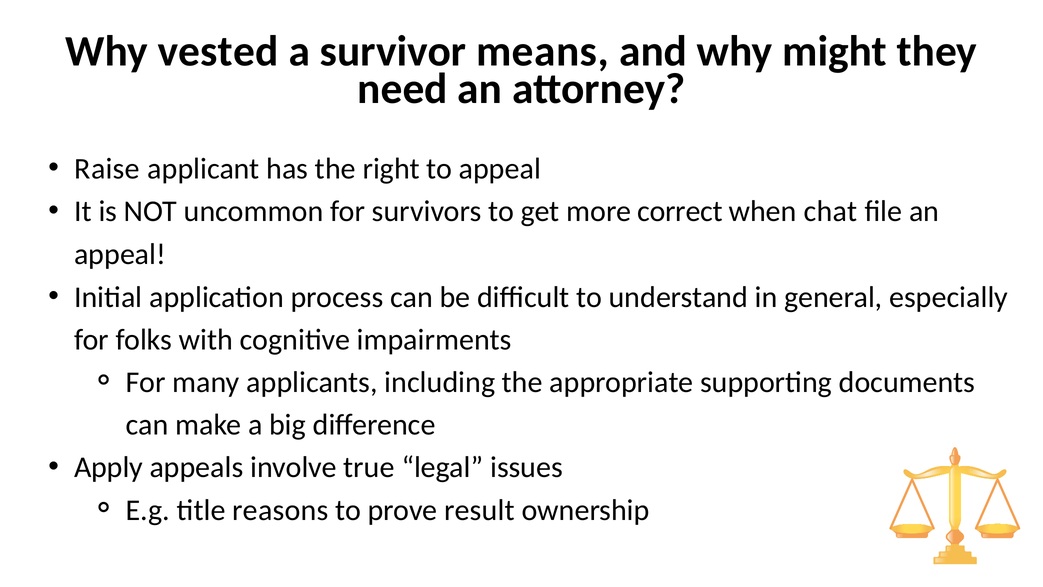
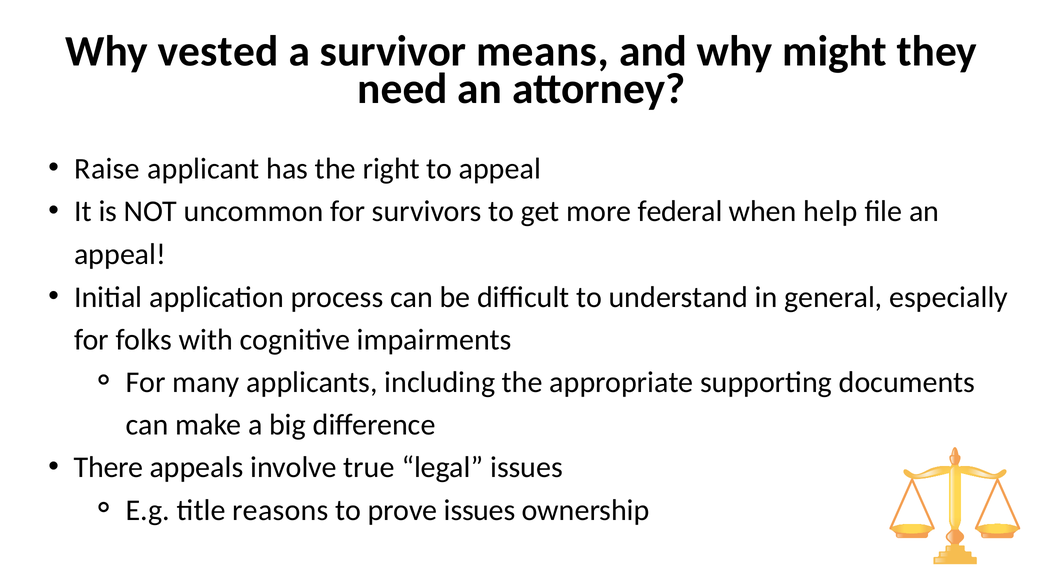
correct: correct -> federal
chat: chat -> help
Apply: Apply -> There
prove result: result -> issues
